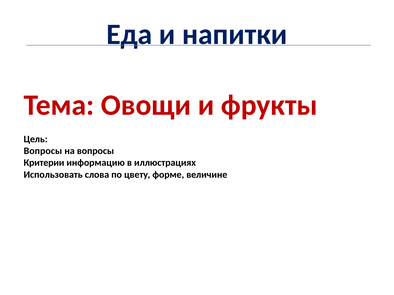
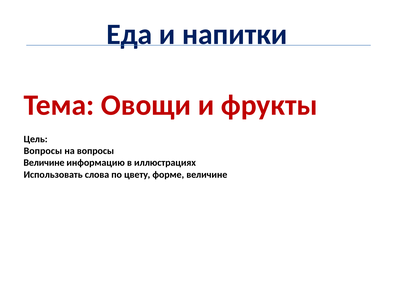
Критерии at (44, 163): Критерии -> Величине
